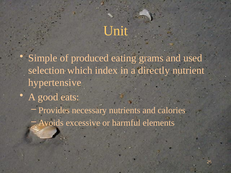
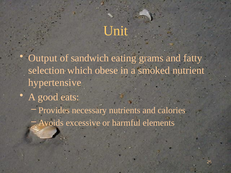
Simple: Simple -> Output
produced: produced -> sandwich
used: used -> fatty
index: index -> obese
directly: directly -> smoked
